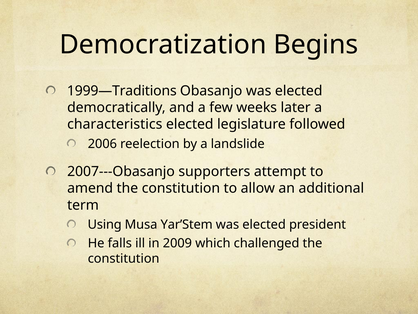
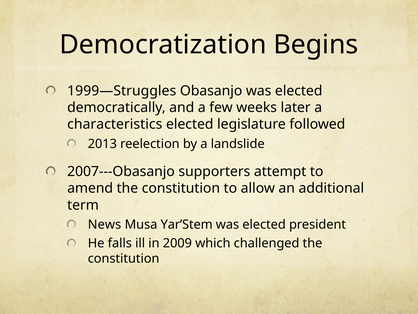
1999—Traditions: 1999—Traditions -> 1999—Struggles
2006: 2006 -> 2013
Using: Using -> News
